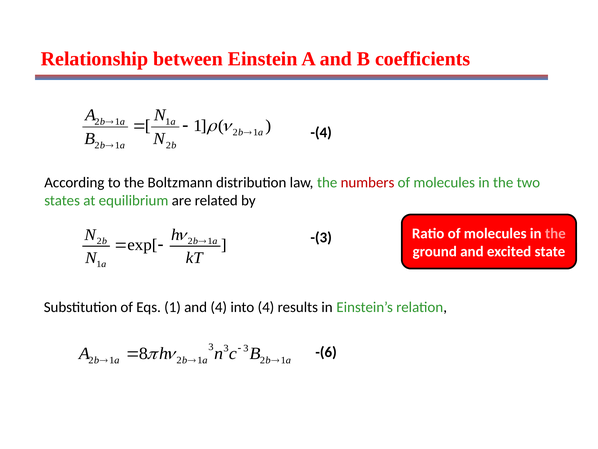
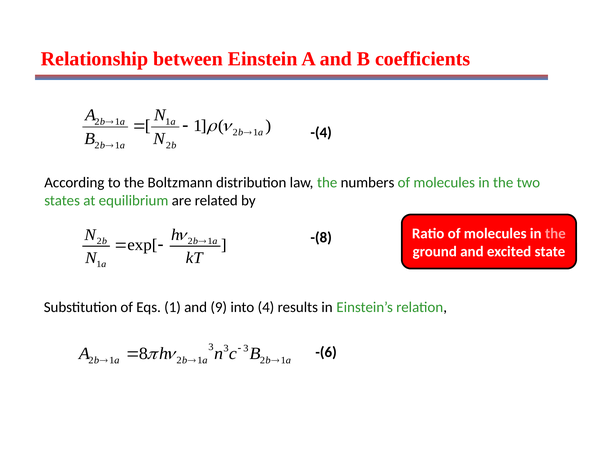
numbers colour: red -> black
-(3: -(3 -> -(8
and 4: 4 -> 9
